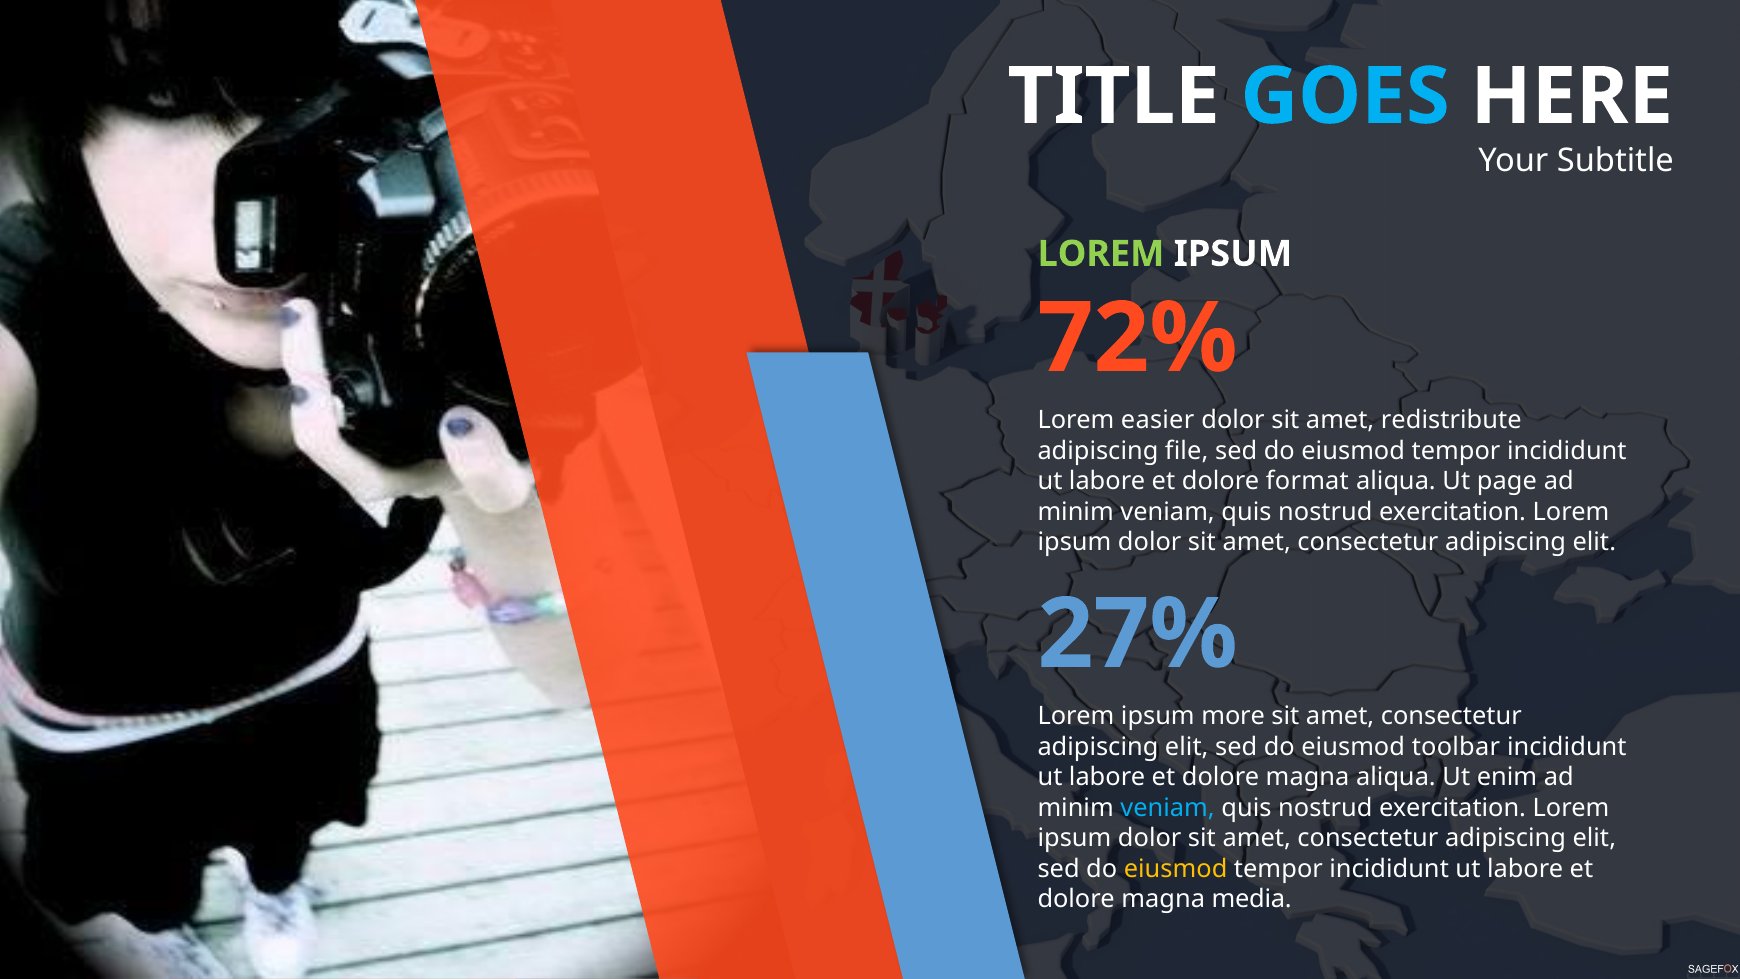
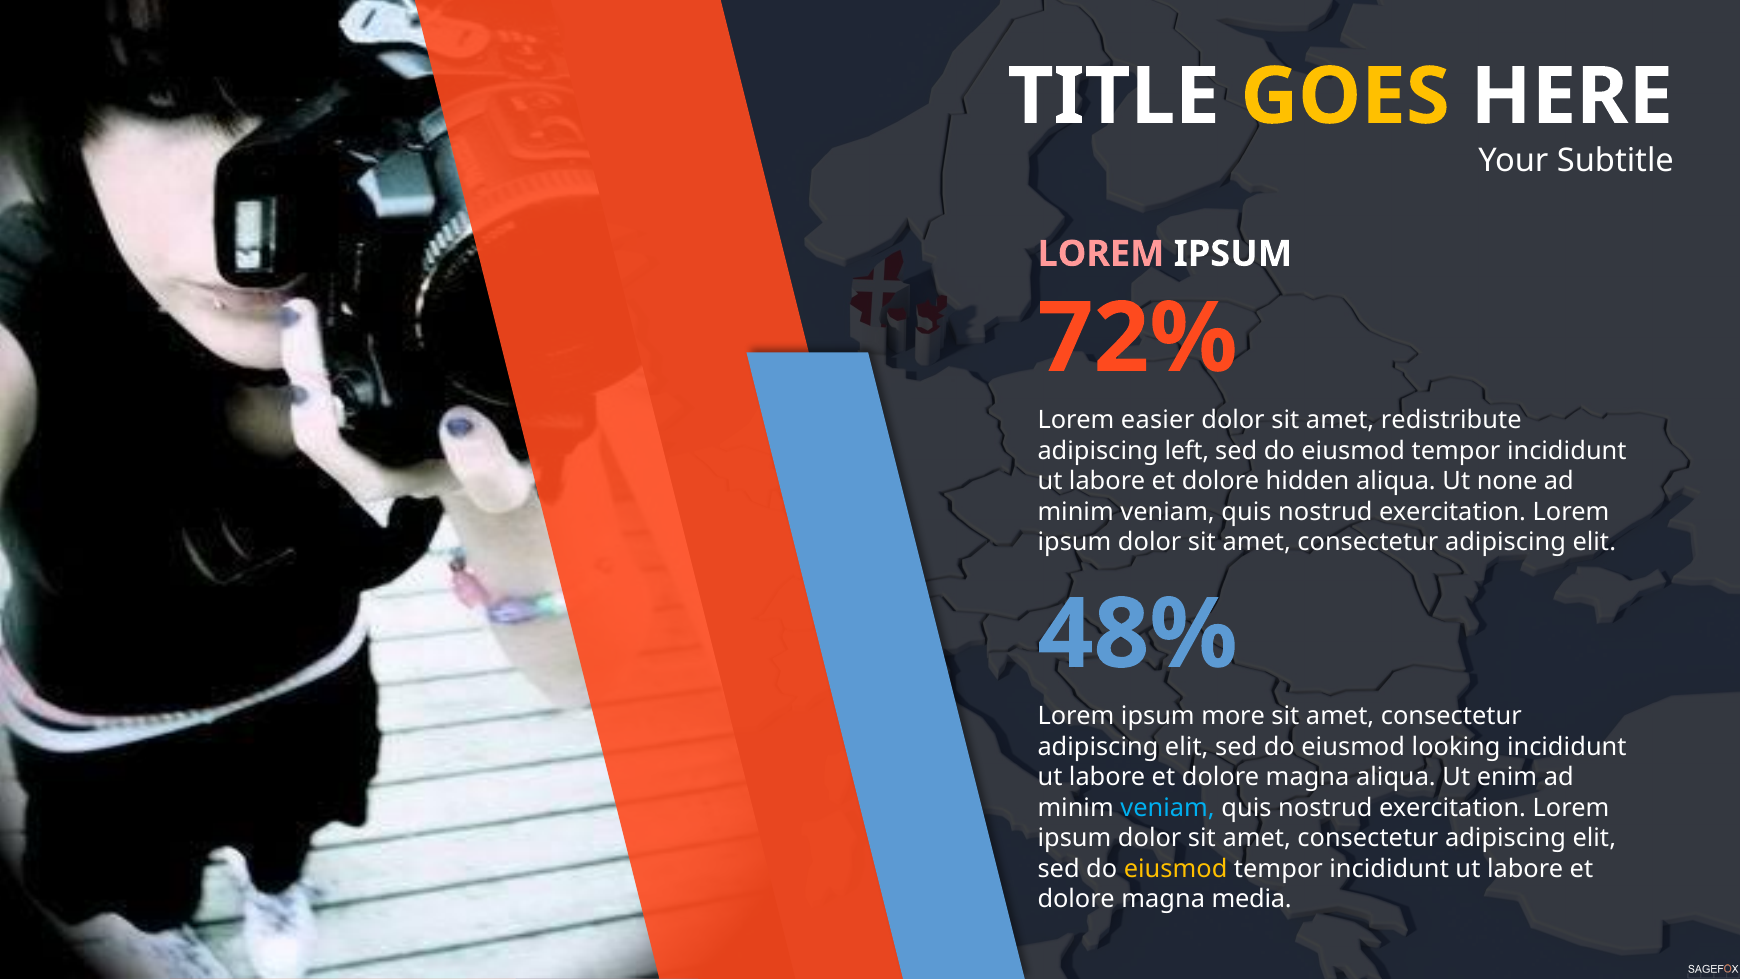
GOES colour: light blue -> yellow
LOREM at (1101, 254) colour: light green -> pink
file: file -> left
format: format -> hidden
page: page -> none
27%: 27% -> 48%
toolbar: toolbar -> looking
